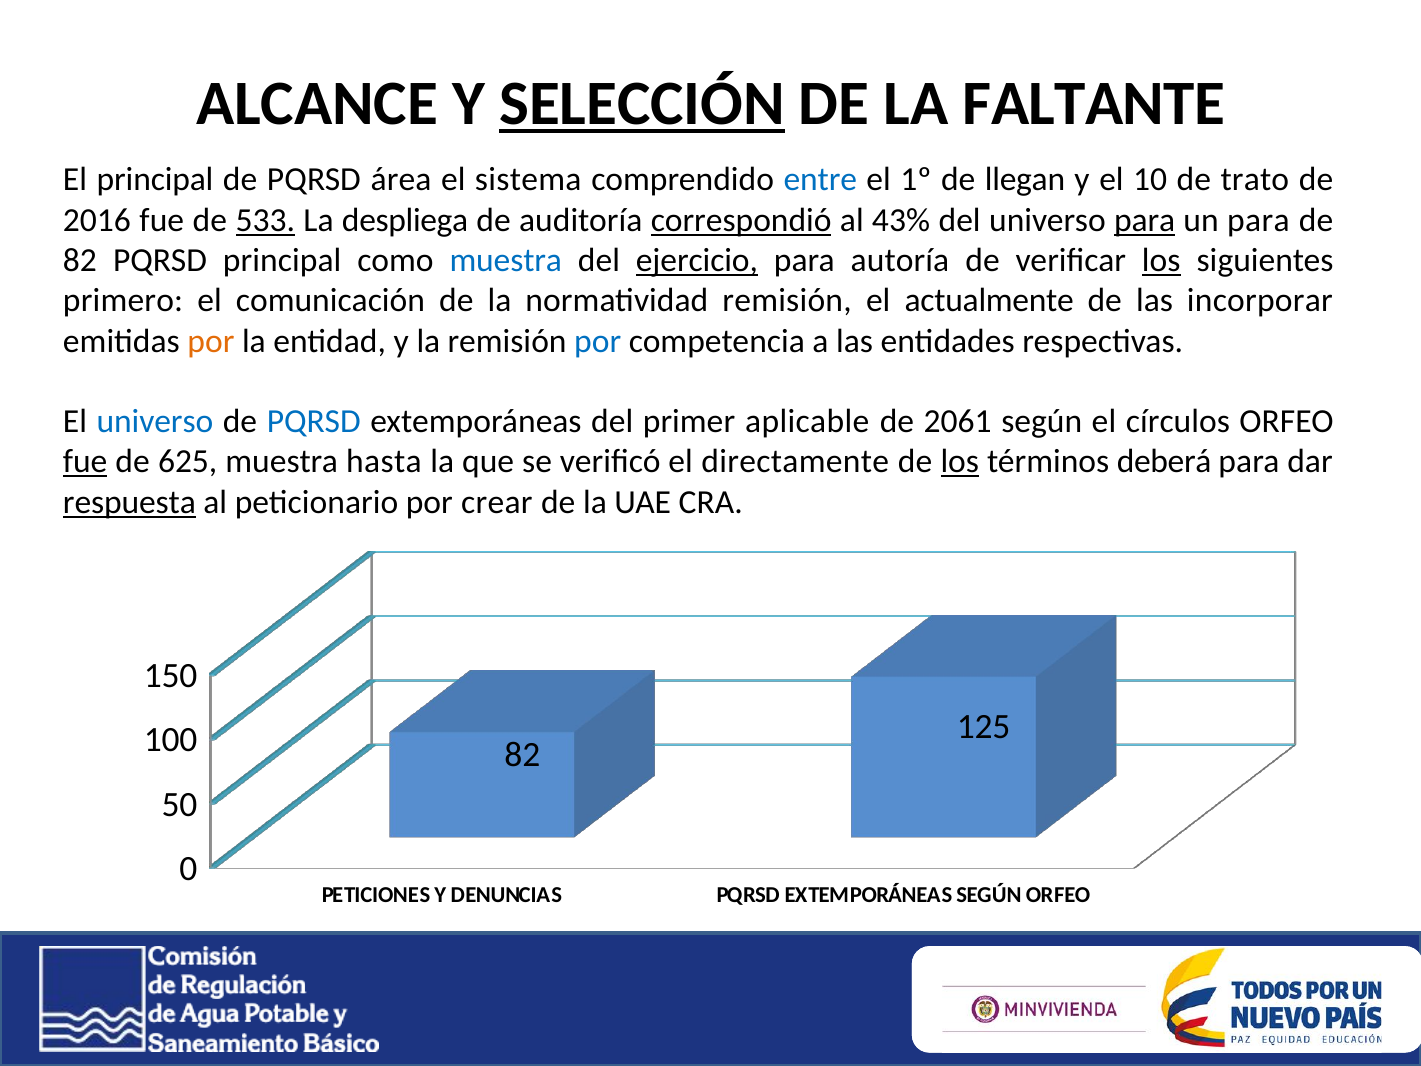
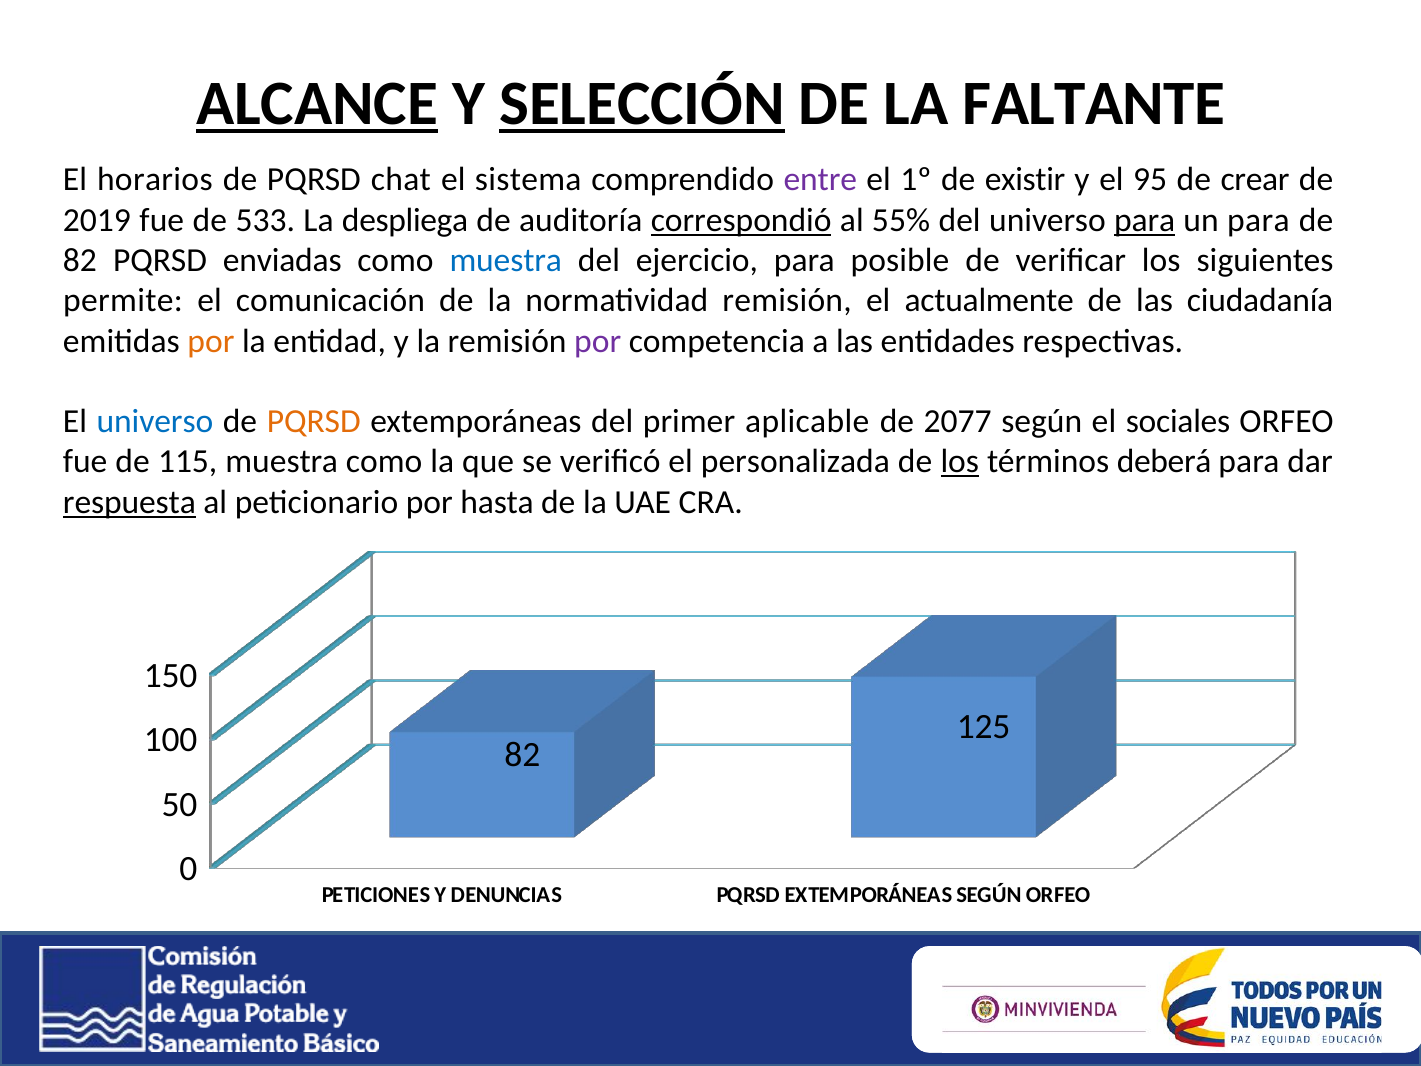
ALCANCE underline: none -> present
El principal: principal -> horarios
área: área -> chat
entre colour: blue -> purple
llegan: llegan -> existir
10: 10 -> 95
trato: trato -> crear
2016: 2016 -> 2019
533 underline: present -> none
43%: 43% -> 55%
PQRSD principal: principal -> enviadas
ejercicio underline: present -> none
autoría: autoría -> posible
los at (1161, 260) underline: present -> none
primero: primero -> permite
incorporar: incorporar -> ciudadanía
por at (598, 341) colour: blue -> purple
PQRSD at (314, 421) colour: blue -> orange
2061: 2061 -> 2077
círculos: círculos -> sociales
fue at (85, 462) underline: present -> none
625: 625 -> 115
muestra hasta: hasta -> como
directamente: directamente -> personalizada
crear: crear -> hasta
